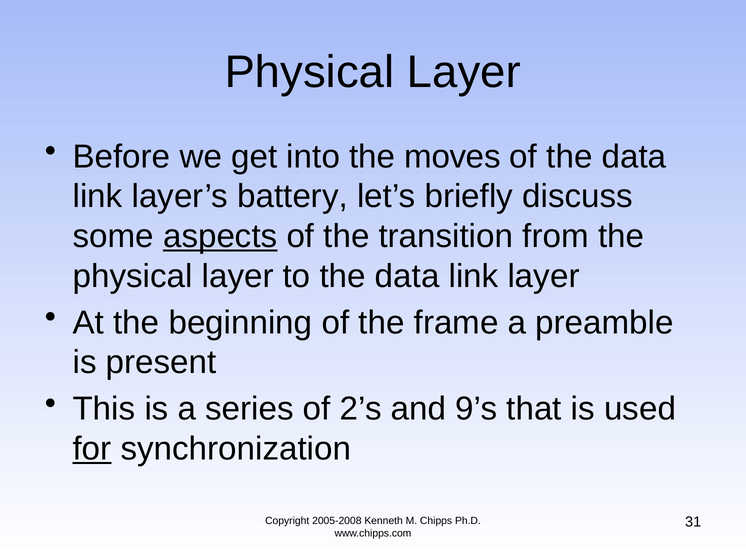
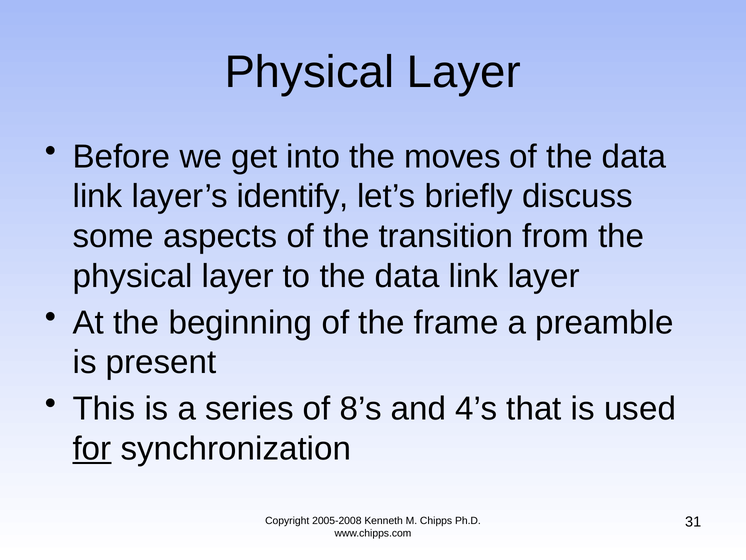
battery: battery -> identify
aspects underline: present -> none
2’s: 2’s -> 8’s
9’s: 9’s -> 4’s
